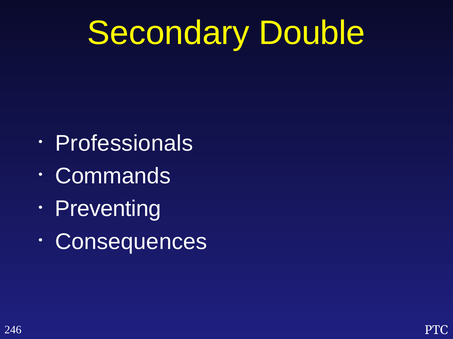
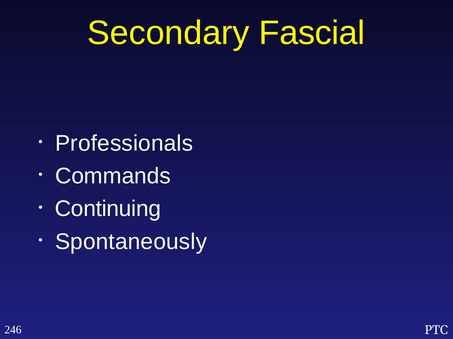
Double: Double -> Fascial
Preventing: Preventing -> Continuing
Consequences: Consequences -> Spontaneously
